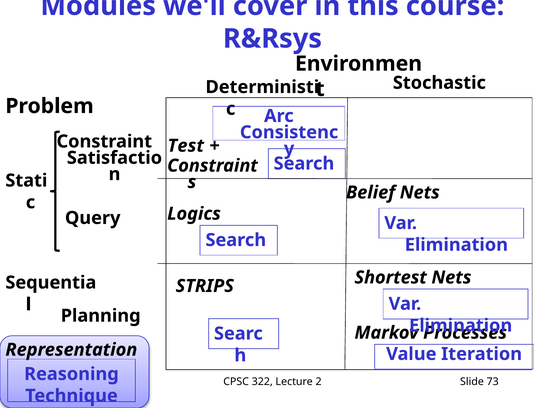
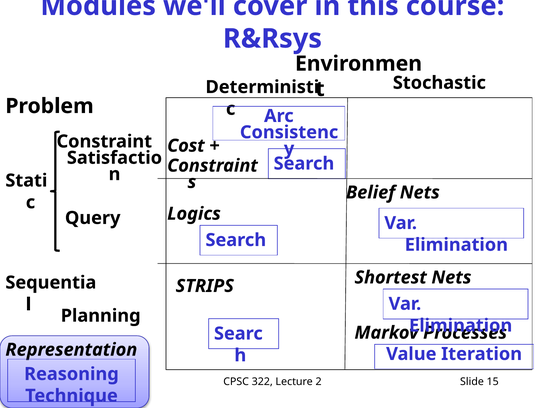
Test: Test -> Cost
73: 73 -> 15
